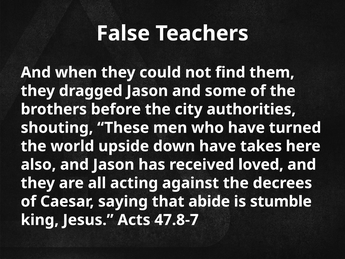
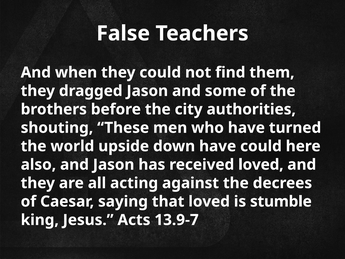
have takes: takes -> could
that abide: abide -> loved
47.8-7: 47.8-7 -> 13.9-7
